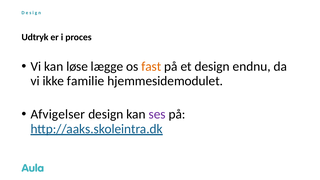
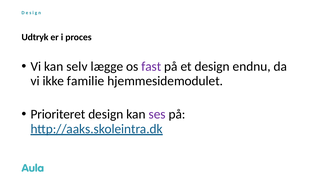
løse: løse -> selv
fast colour: orange -> purple
Afvigelser: Afvigelser -> Prioriteret
